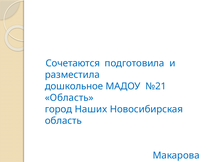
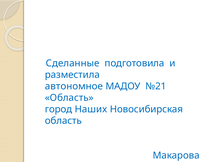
Сочетаются: Сочетаются -> Сделанные
дошкольное: дошкольное -> автономное
